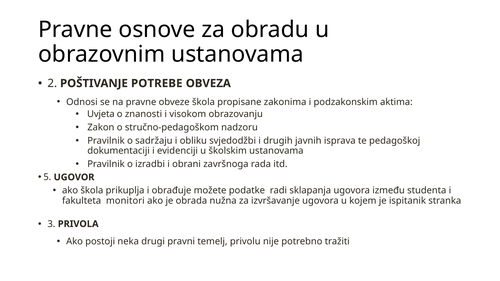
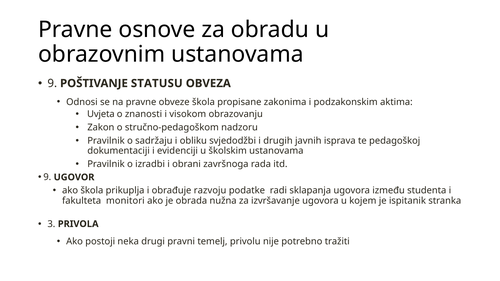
2 at (52, 83): 2 -> 9
POTREBE: POTREBE -> STATUSU
5 at (47, 177): 5 -> 9
možete: možete -> razvoju
